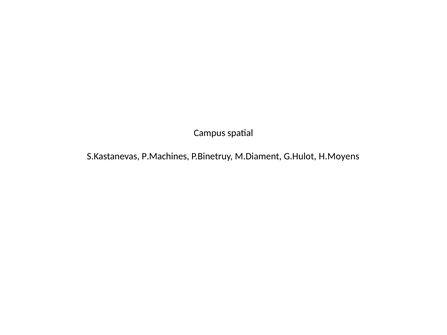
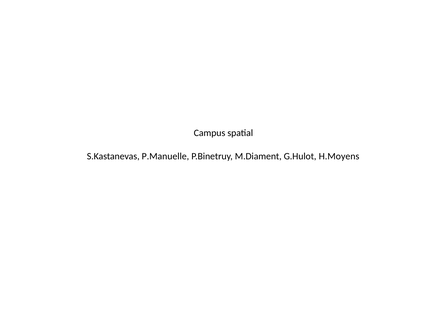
P.Machines: P.Machines -> P.Manuelle
